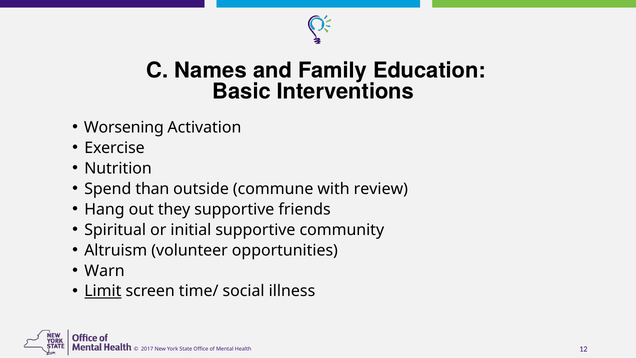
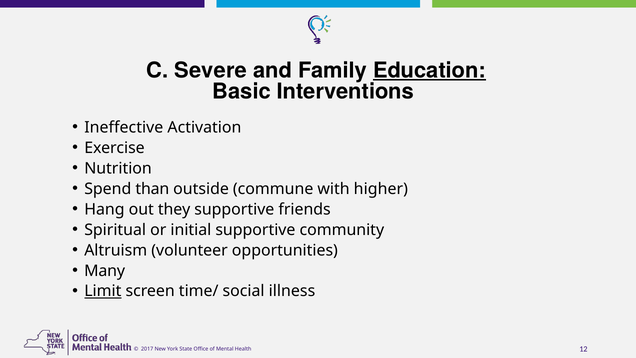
Names: Names -> Severe
Education underline: none -> present
Worsening: Worsening -> Ineffective
review: review -> higher
Warn: Warn -> Many
